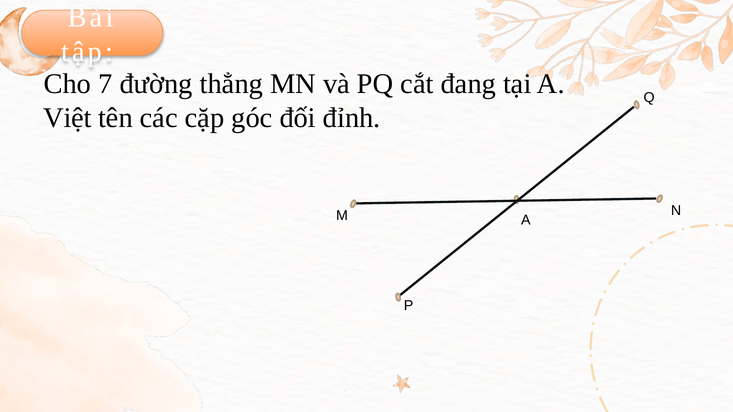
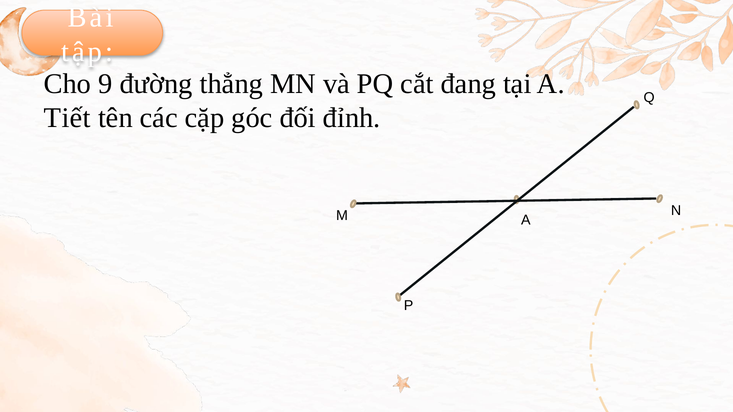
7: 7 -> 9
Việt: Việt -> Tiết
